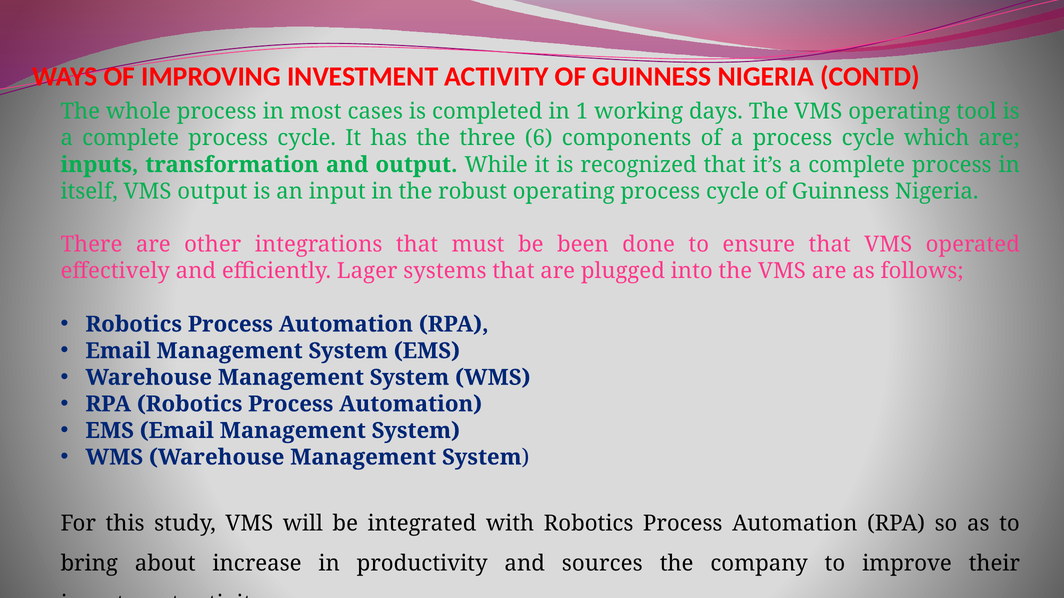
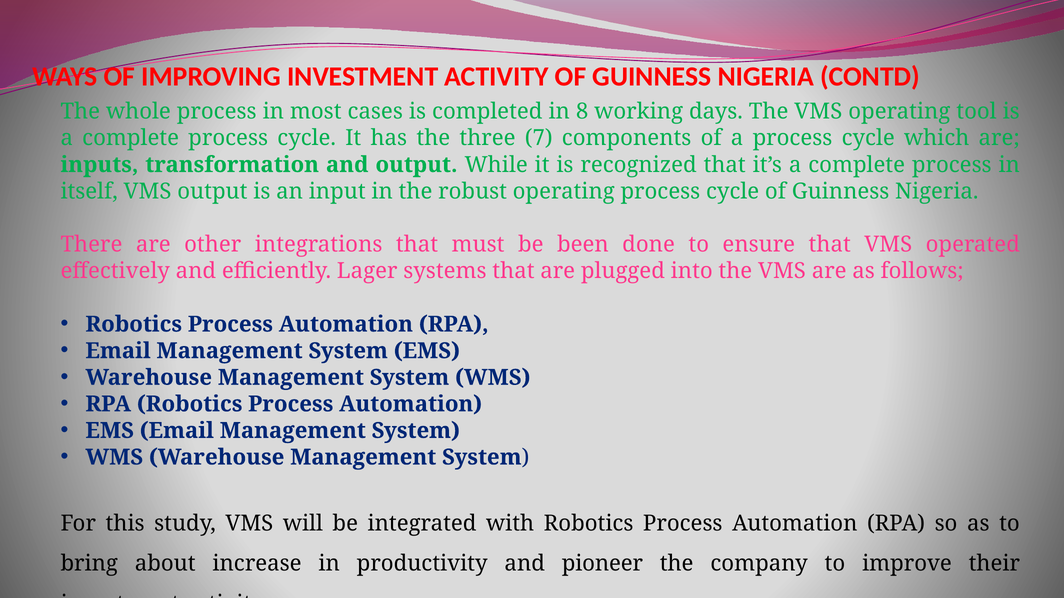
1: 1 -> 8
6: 6 -> 7
sources: sources -> pioneer
